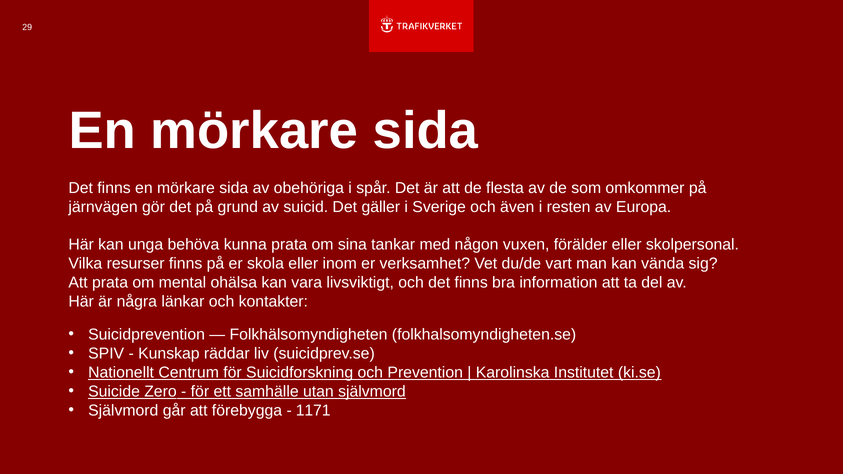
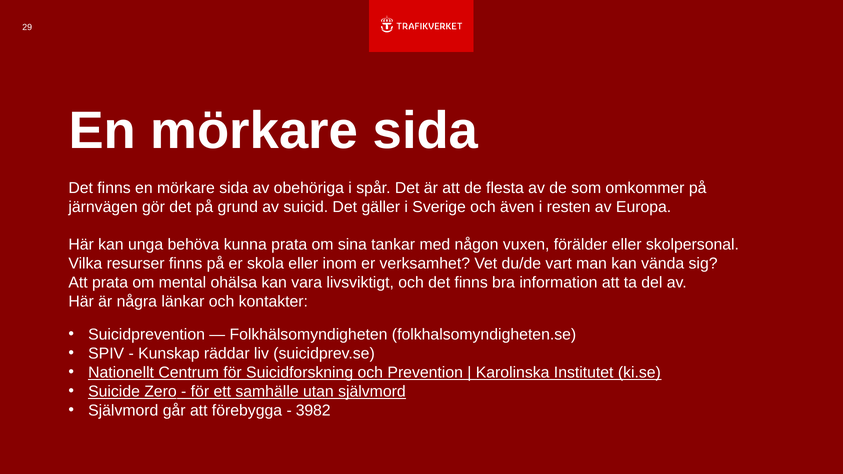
1171: 1171 -> 3982
